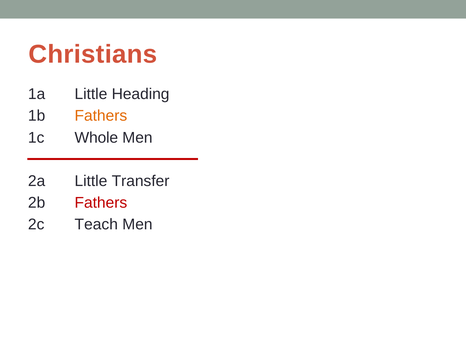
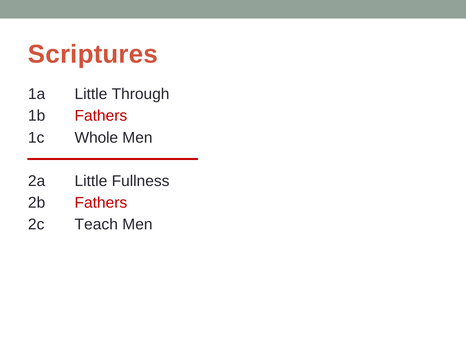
Christians: Christians -> Scriptures
Heading: Heading -> Through
Fathers at (101, 116) colour: orange -> red
Transfer: Transfer -> Fullness
